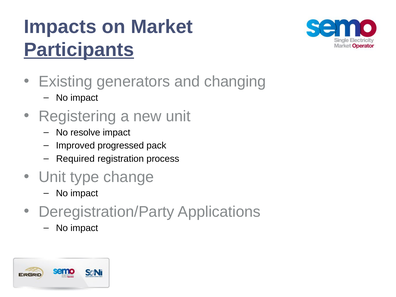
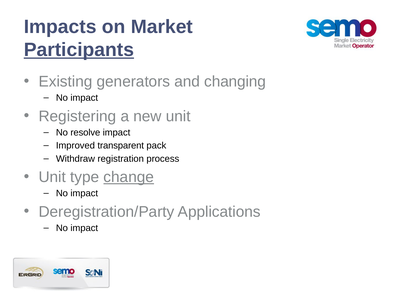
progressed: progressed -> transparent
Required: Required -> Withdraw
change underline: none -> present
